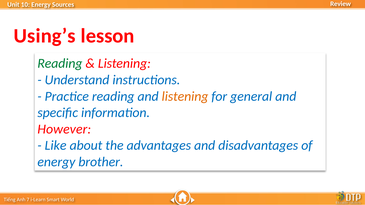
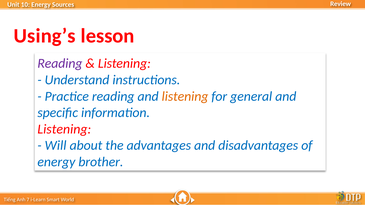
Reading at (60, 64) colour: green -> purple
However at (64, 129): However -> Listening
Like: Like -> Will
